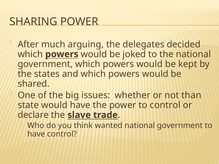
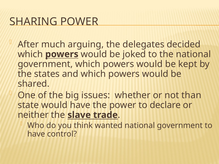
to control: control -> declare
declare: declare -> neither
